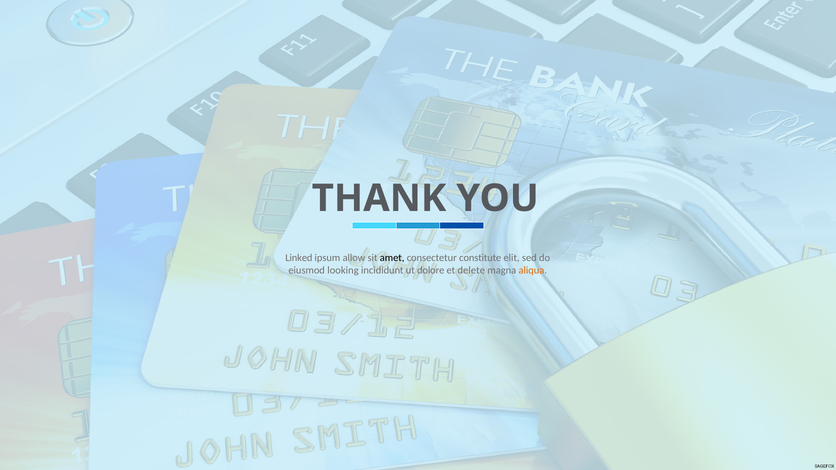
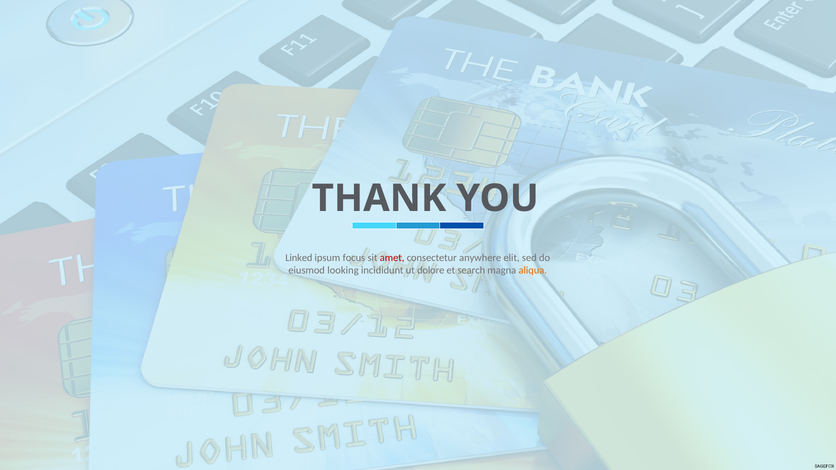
allow: allow -> focus
amet colour: black -> red
constitute: constitute -> anywhere
delete: delete -> search
